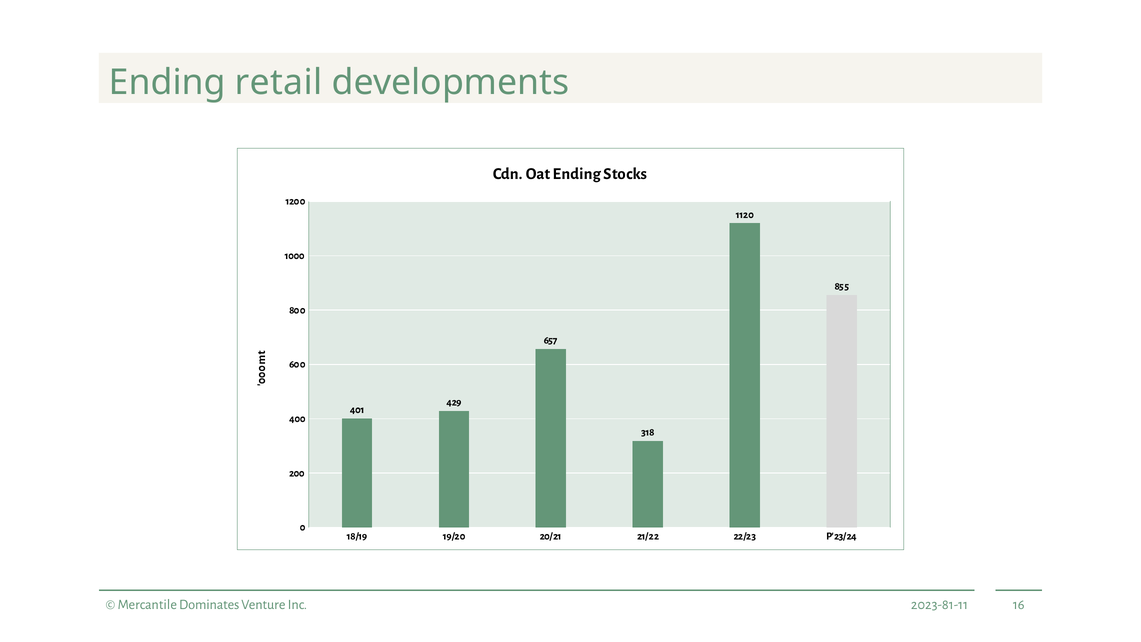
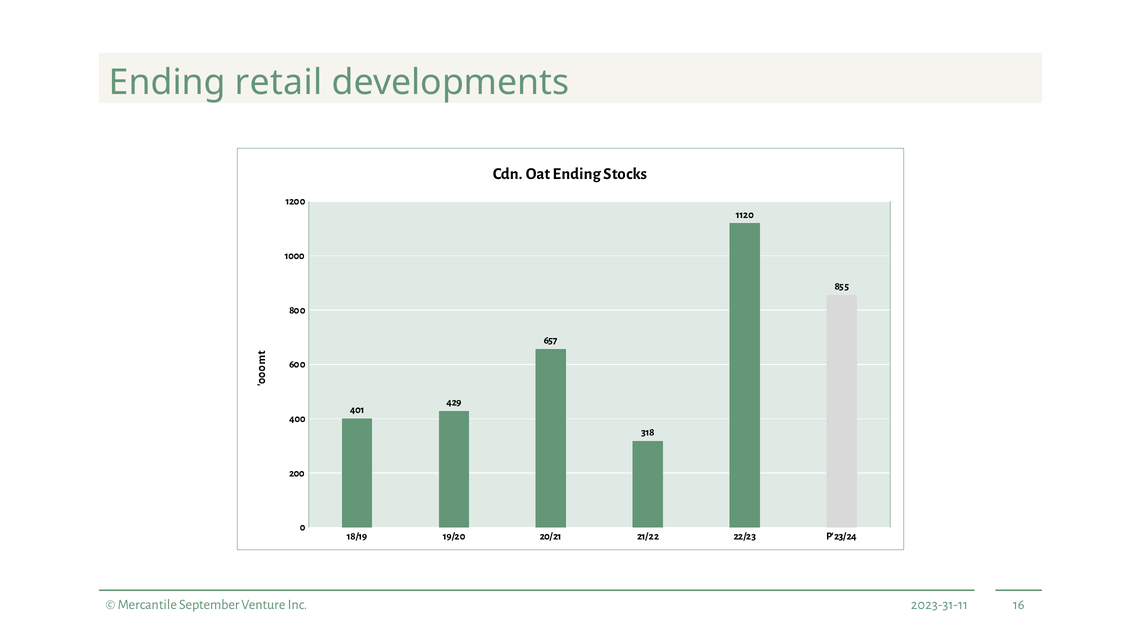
Dominates: Dominates -> September
2023-81-11: 2023-81-11 -> 2023-31-11
